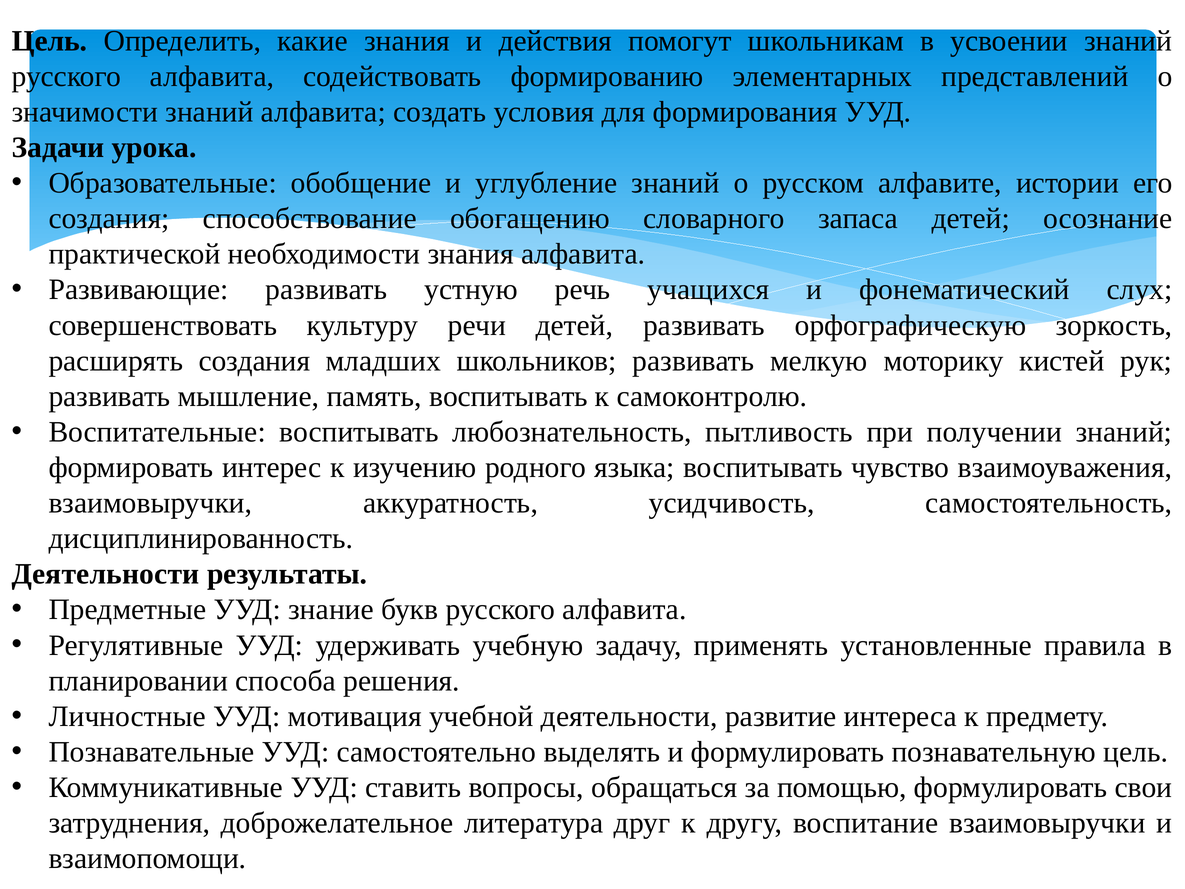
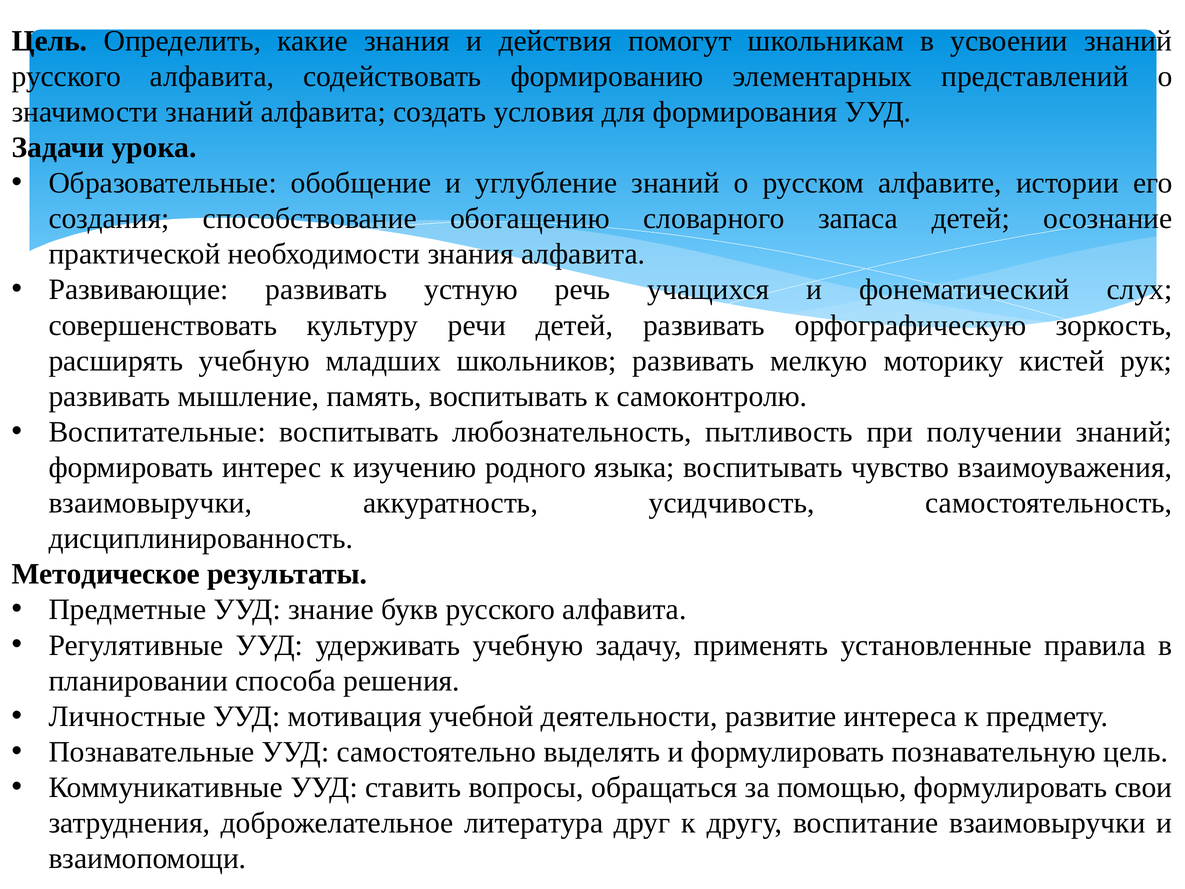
расширять создания: создания -> учебную
Деятельности at (106, 574): Деятельности -> Методическое
